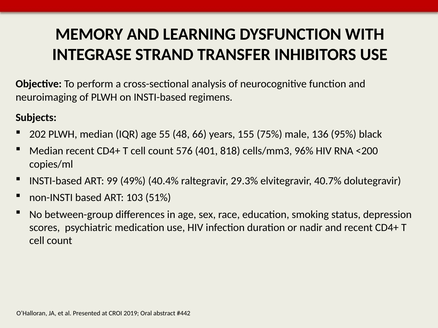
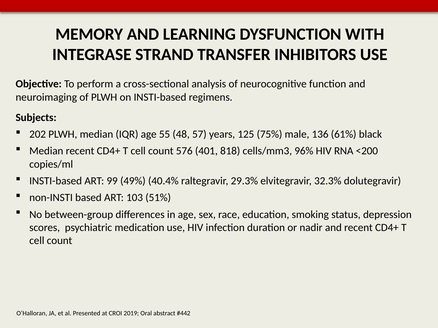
66: 66 -> 57
155: 155 -> 125
95%: 95% -> 61%
40.7%: 40.7% -> 32.3%
